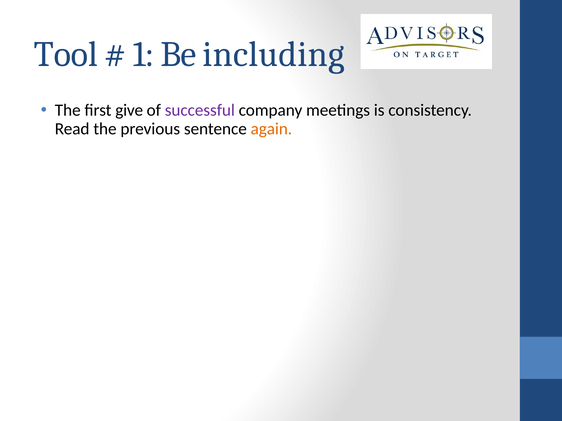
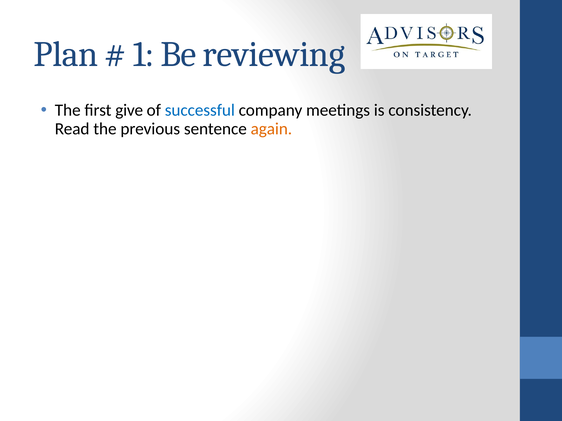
Tool: Tool -> Plan
including: including -> reviewing
successful colour: purple -> blue
